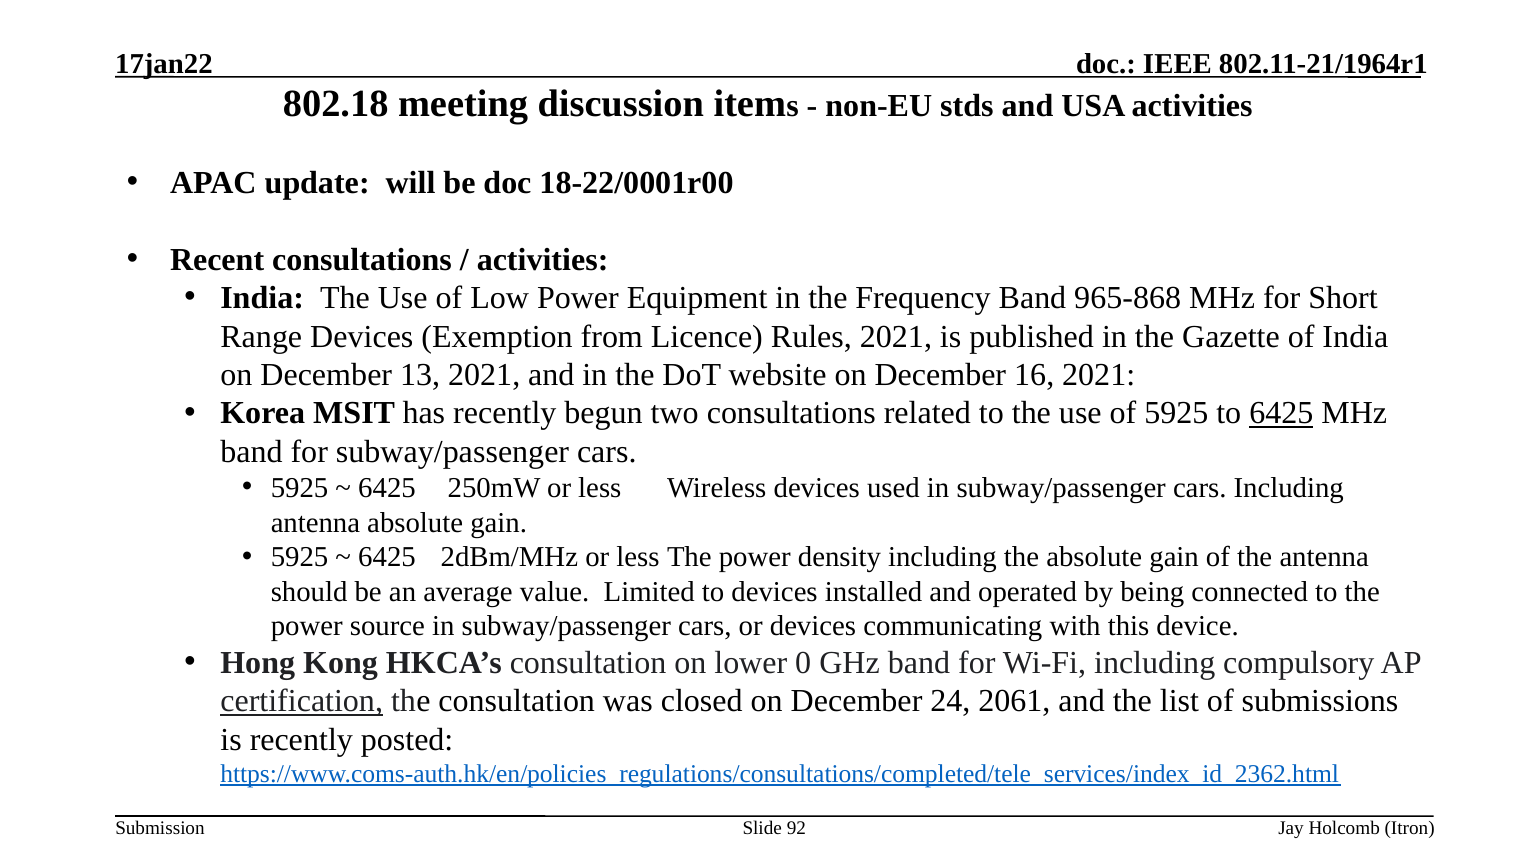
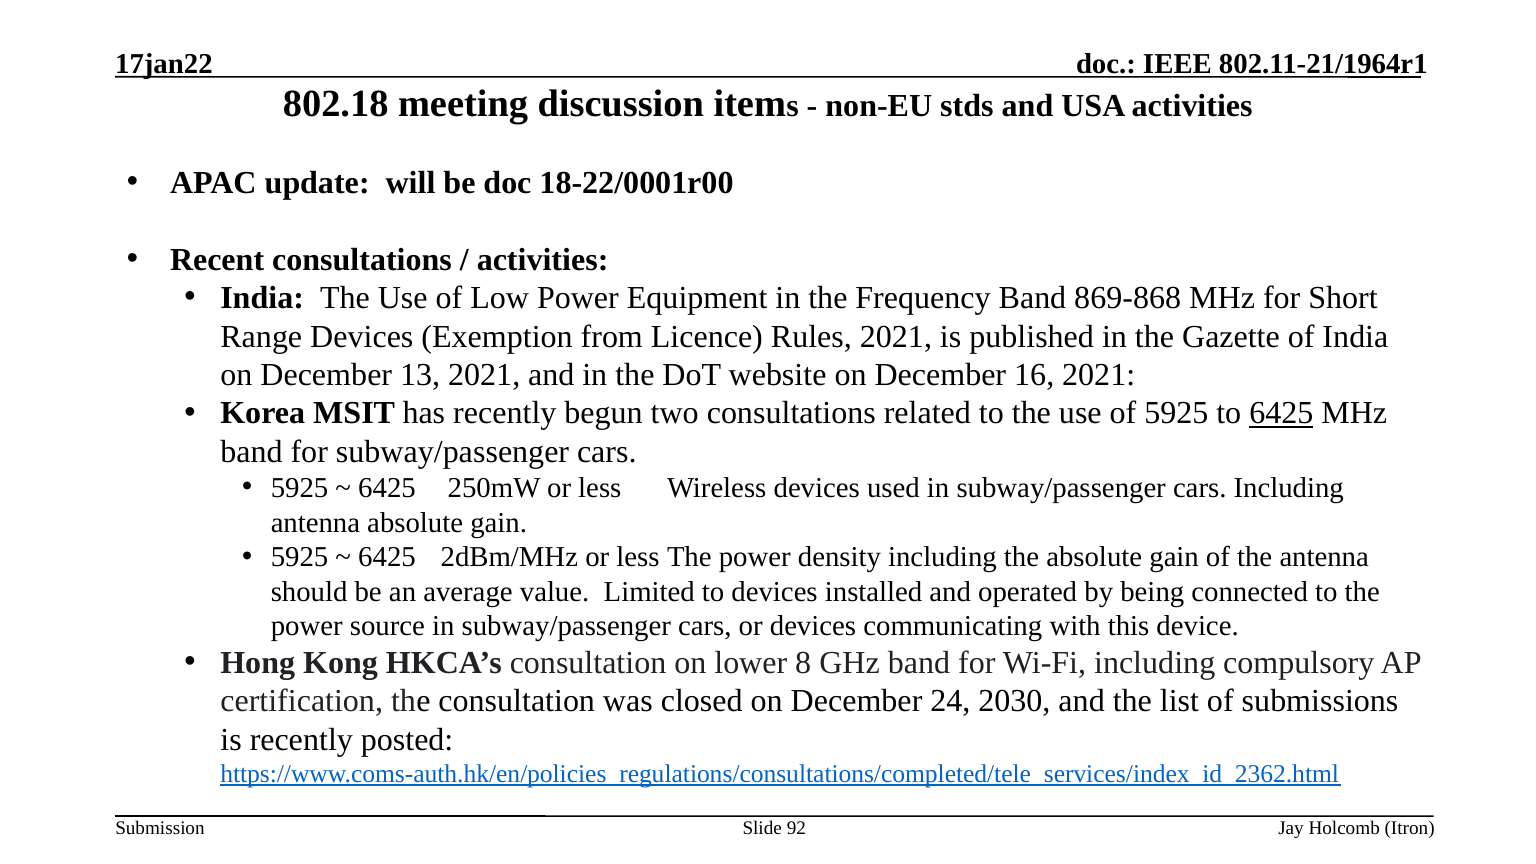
965-868: 965-868 -> 869-868
0: 0 -> 8
certification underline: present -> none
2061: 2061 -> 2030
